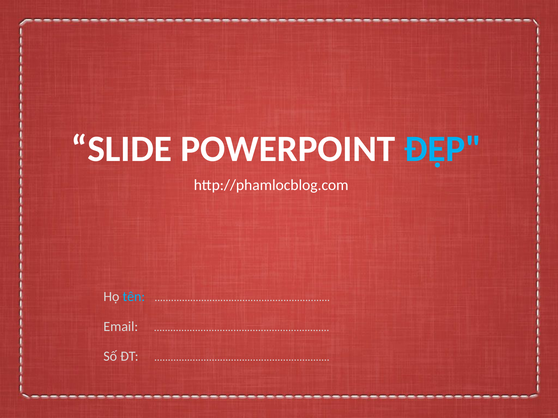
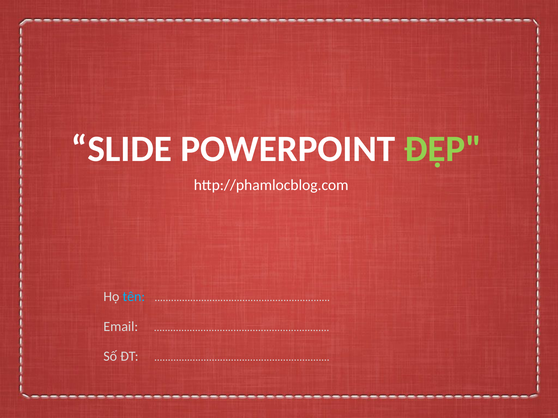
ĐẸP colour: light blue -> light green
